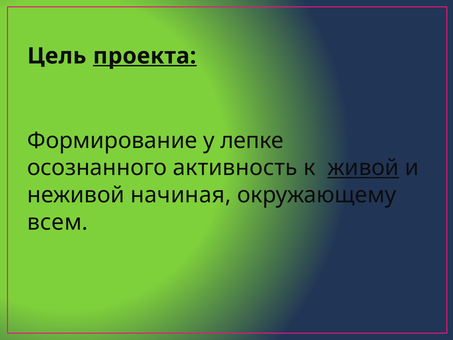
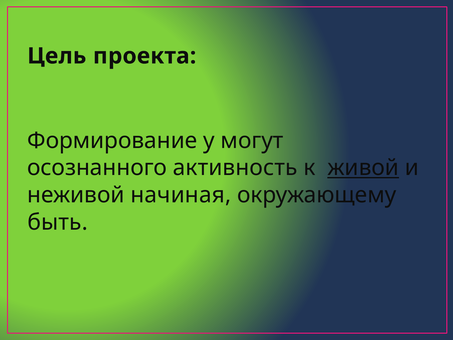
проекта underline: present -> none
лепке: лепке -> могут
всем: всем -> быть
